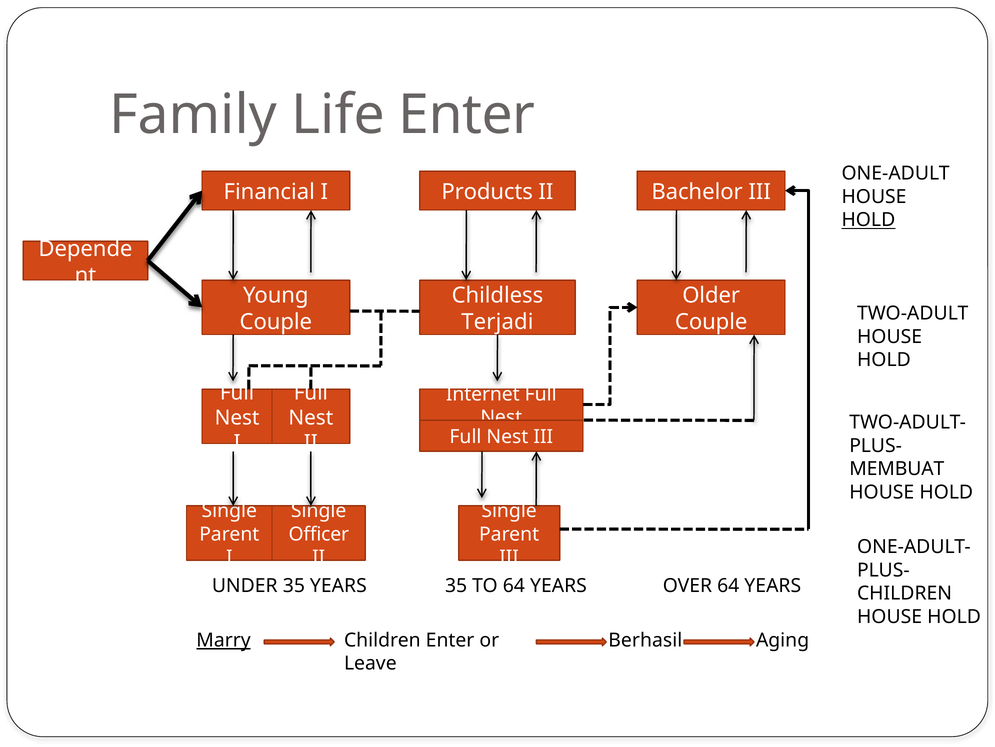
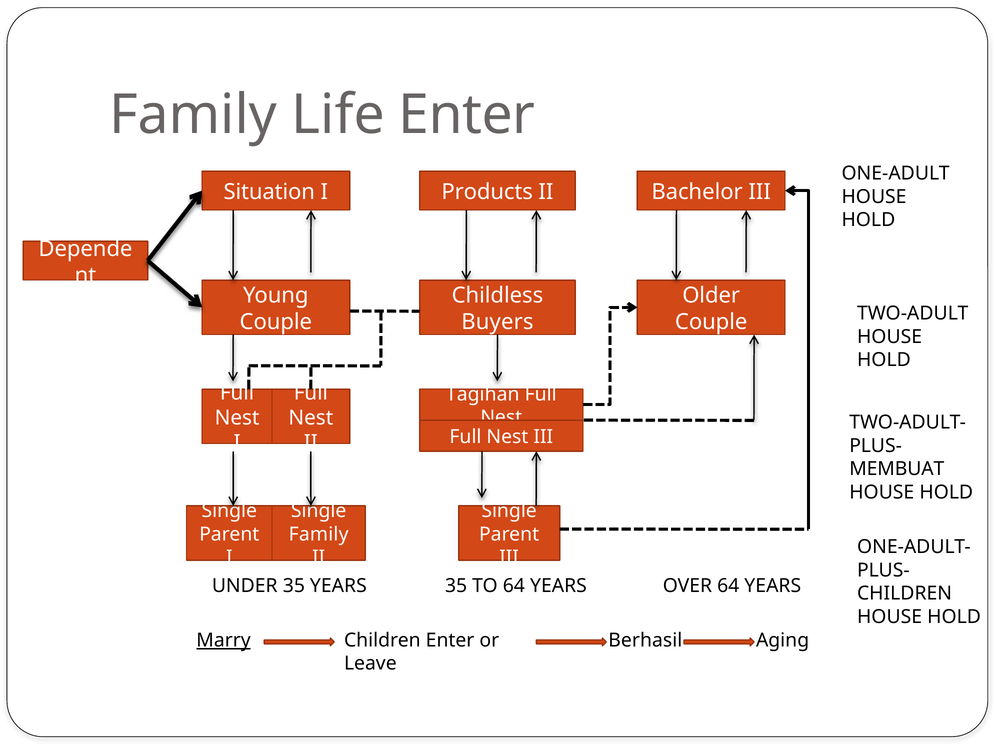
Financial: Financial -> Situation
HOLD at (868, 220) underline: present -> none
Terjadi: Terjadi -> Buyers
Internet: Internet -> Tagihan
Officer at (319, 534): Officer -> Family
